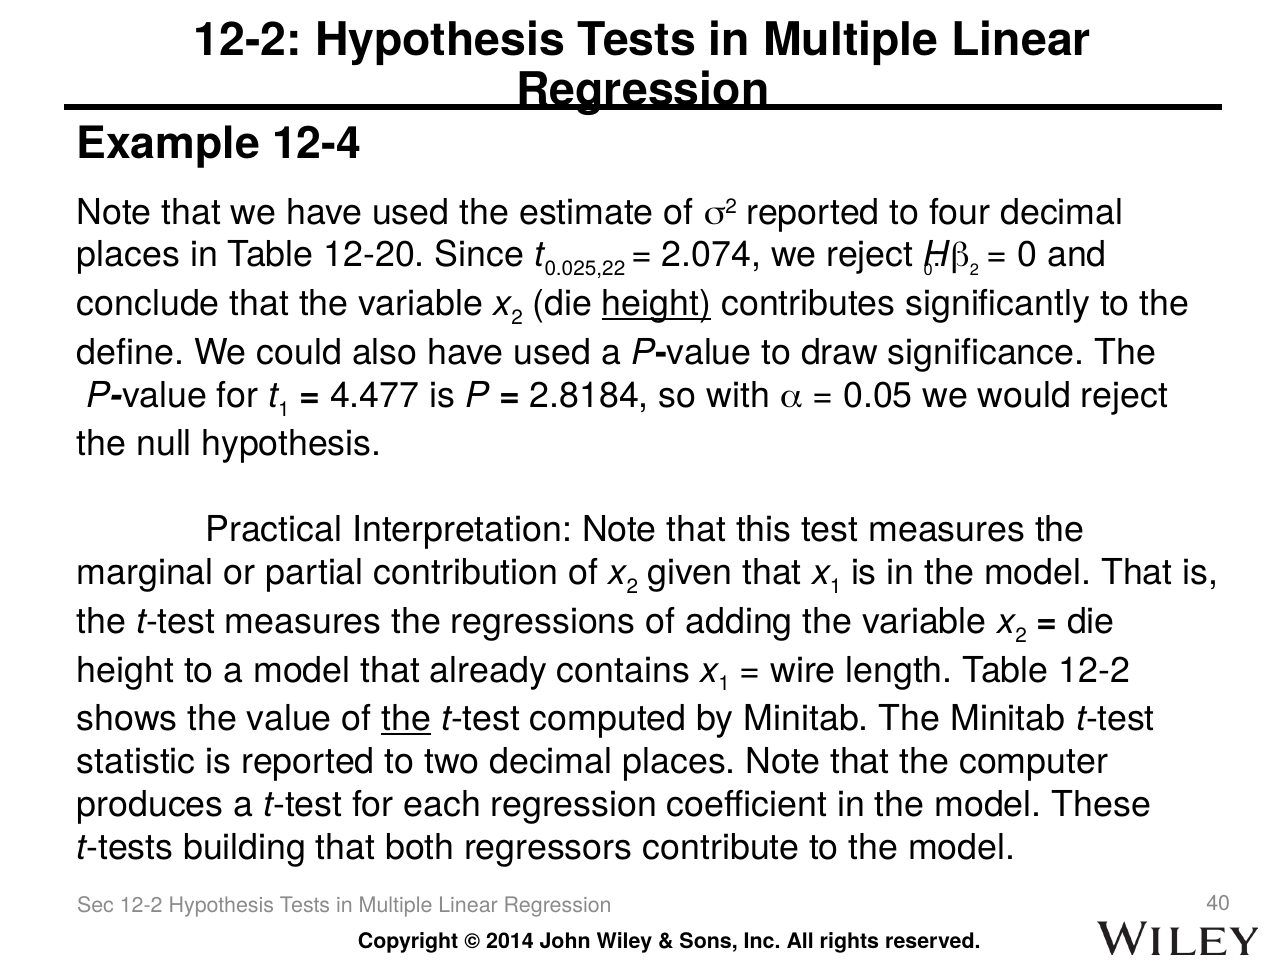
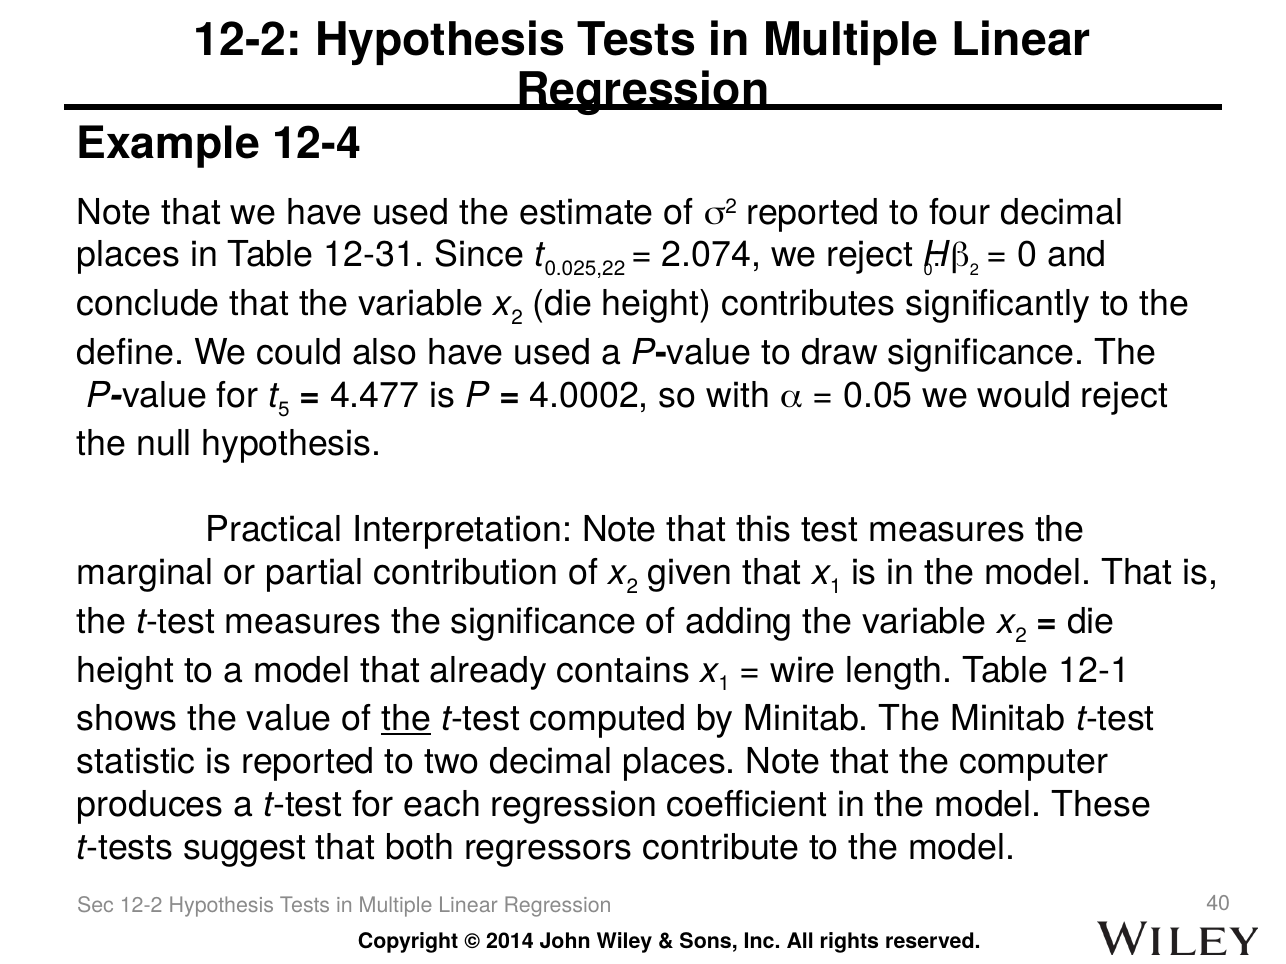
12-20: 12-20 -> 12-31
height at (657, 304) underline: present -> none
1 at (284, 410): 1 -> 5
2.8184: 2.8184 -> 4.0002
the regressions: regressions -> significance
Table 12-2: 12-2 -> 12-1
building: building -> suggest
